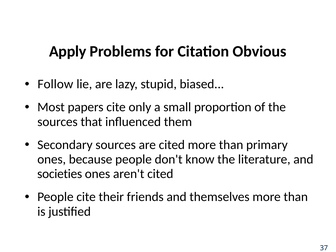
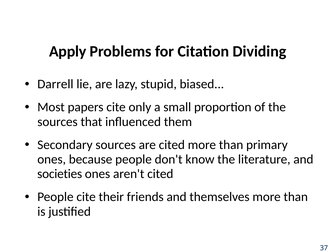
Obvious: Obvious -> Dividing
Follow: Follow -> Darrell
